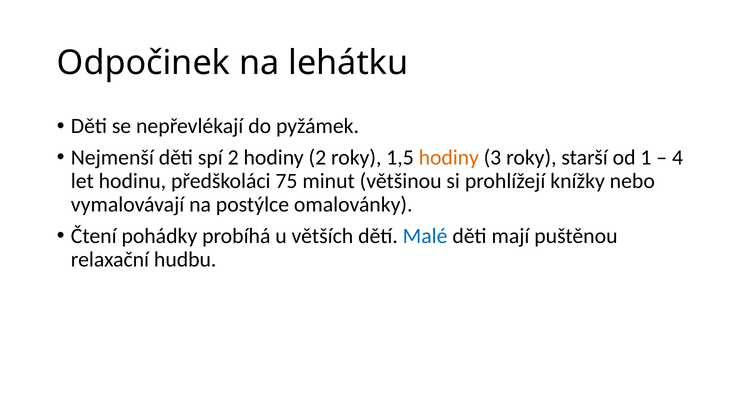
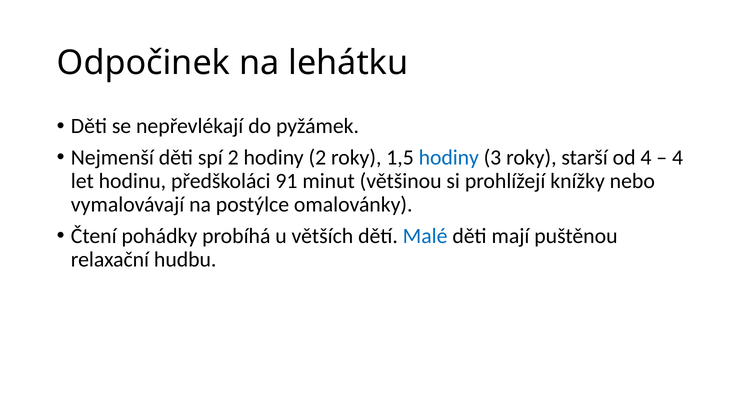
hodiny at (449, 157) colour: orange -> blue
od 1: 1 -> 4
75: 75 -> 91
